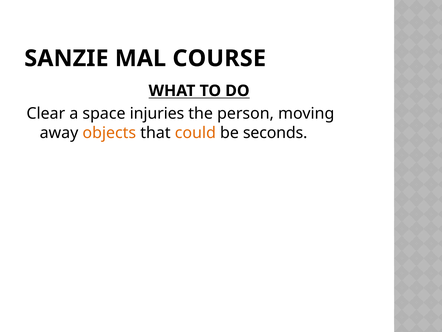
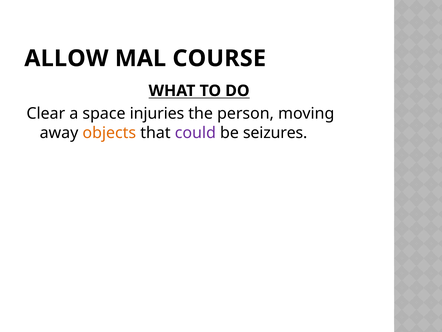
SANZIE: SANZIE -> ALLOW
could colour: orange -> purple
seconds: seconds -> seizures
